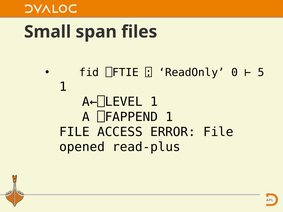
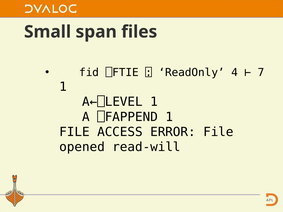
0: 0 -> 4
5: 5 -> 7
read-plus: read-plus -> read-will
